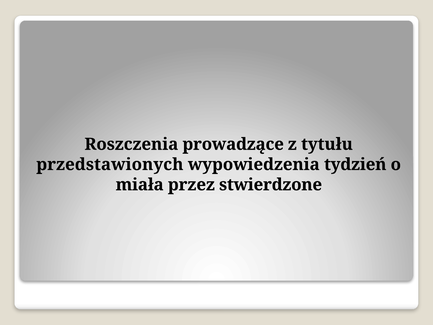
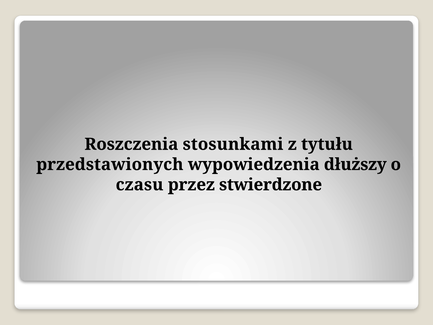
prowadzące: prowadzące -> stosunkami
tydzień: tydzień -> dłuższy
miała: miała -> czasu
